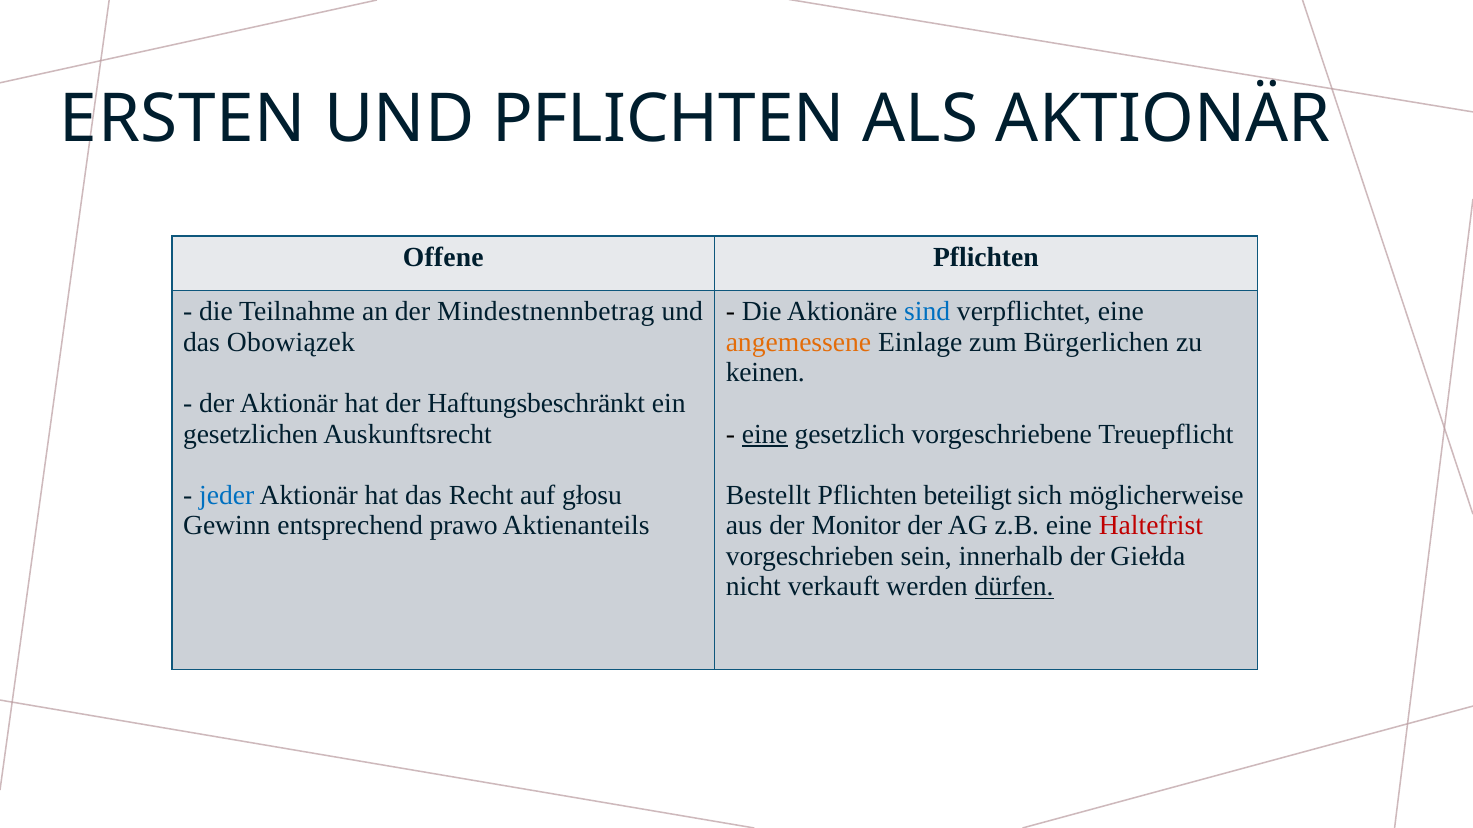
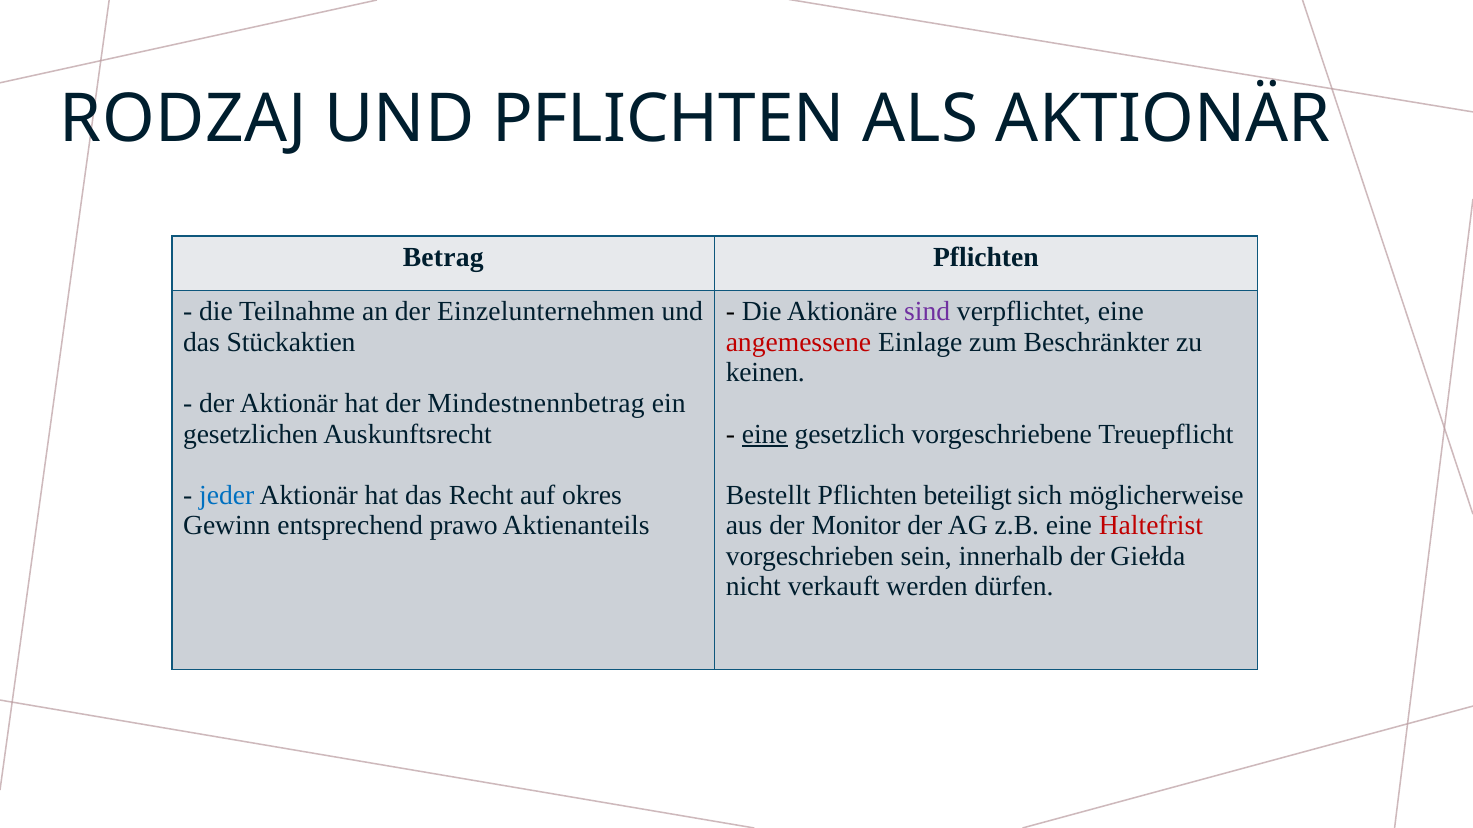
ERSTEN: ERSTEN -> RODZAJ
Offene: Offene -> Betrag
Mindestnennbetrag: Mindestnennbetrag -> Einzelunternehmen
sind colour: blue -> purple
Obowiązek: Obowiązek -> Stückaktien
angemessene colour: orange -> red
Bürgerlichen: Bürgerlichen -> Beschränkter
Haftungsbeschränkt: Haftungsbeschränkt -> Mindestnennbetrag
głosu: głosu -> okres
dürfen underline: present -> none
